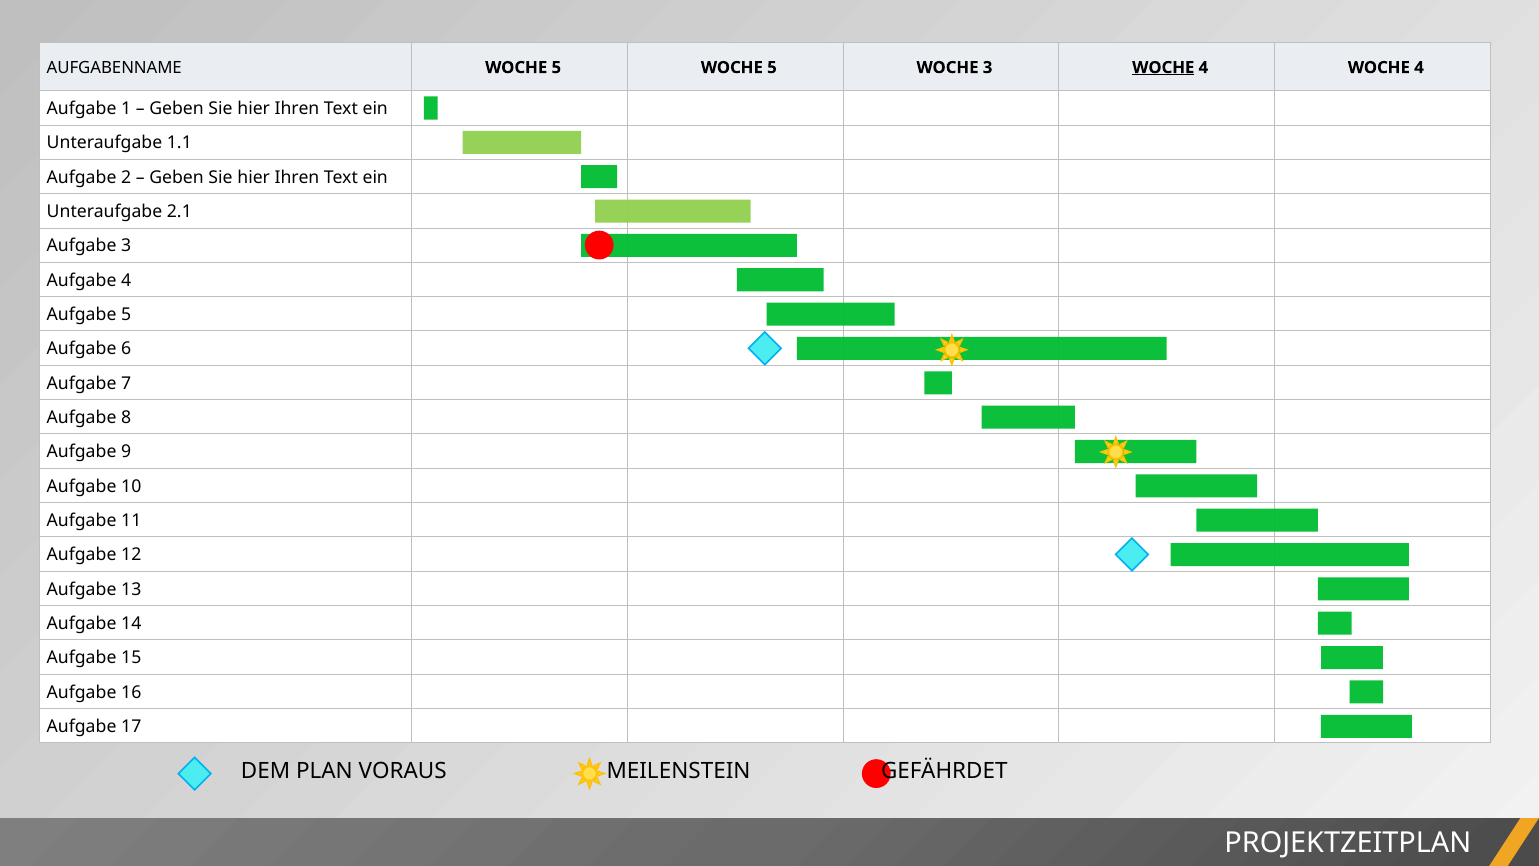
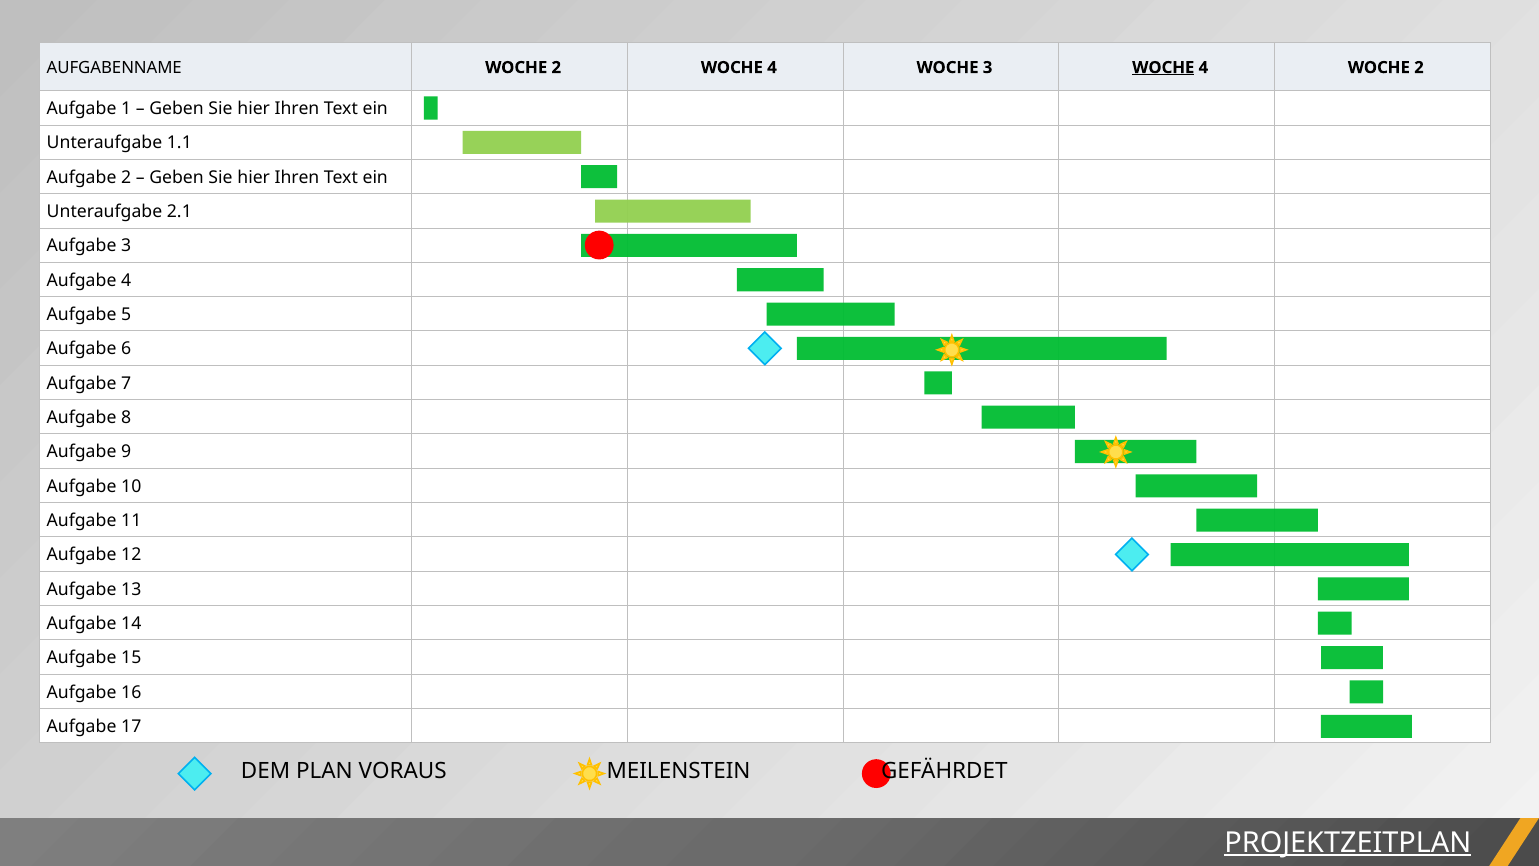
AUFGABENNAME WOCHE 5: 5 -> 2
5 at (772, 68): 5 -> 4
4 WOCHE 4: 4 -> 2
PROJEKTZEITPLAN underline: none -> present
